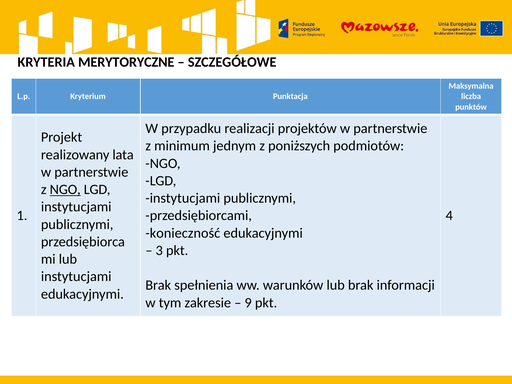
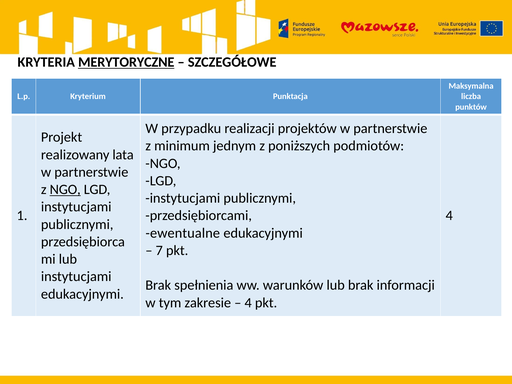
MERYTORYCZNE underline: none -> present
konieczność: konieczność -> ewentualne
3: 3 -> 7
9 at (248, 303): 9 -> 4
